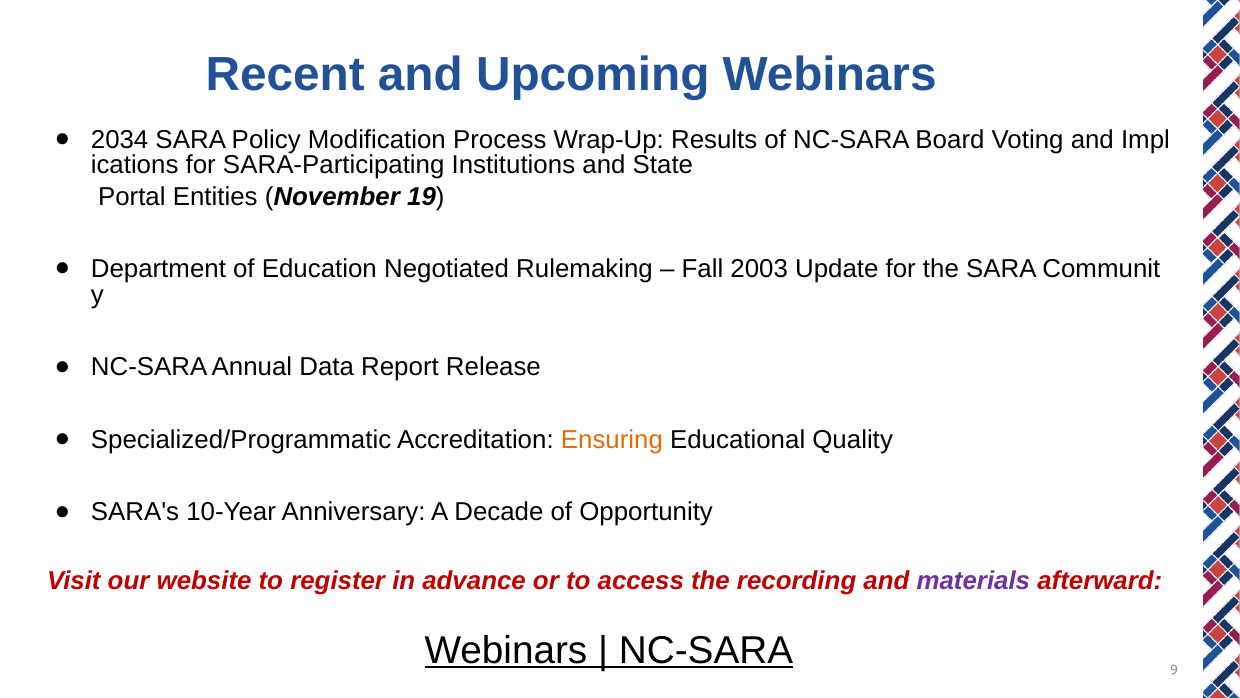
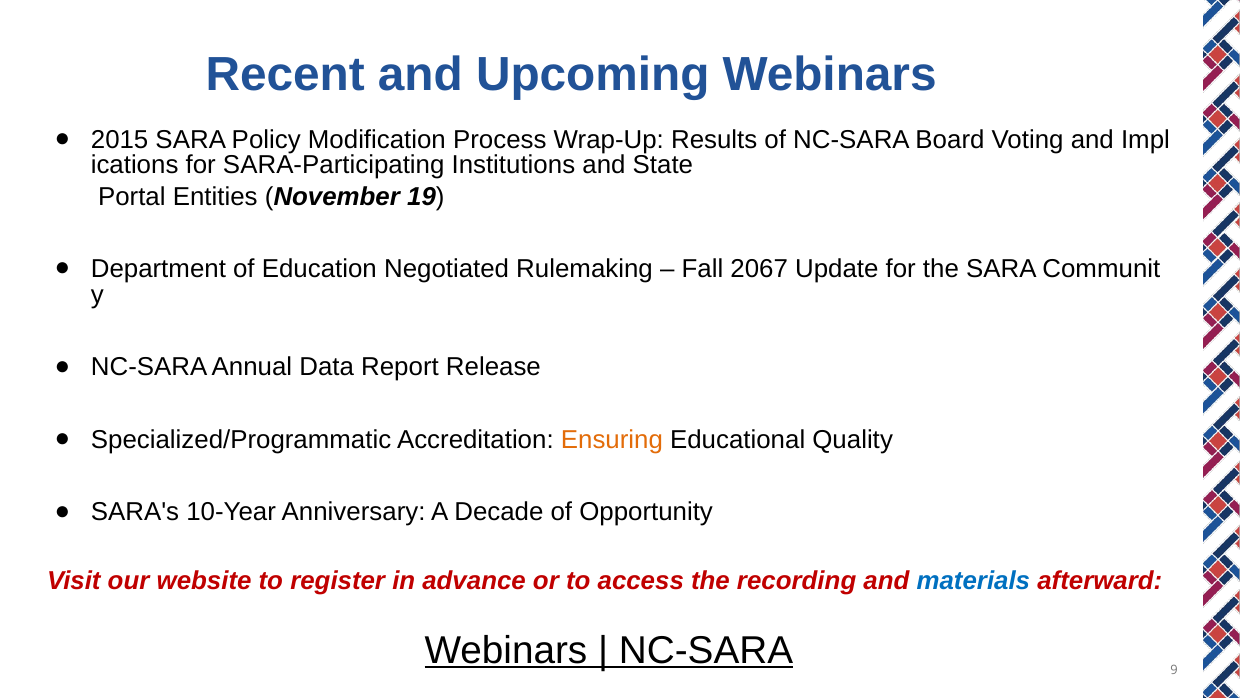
2034: 2034 -> 2015
2003: 2003 -> 2067
materials colour: purple -> blue
